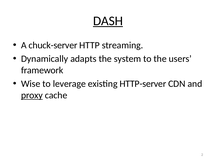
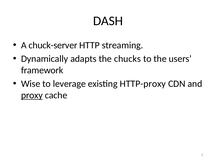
DASH underline: present -> none
system: system -> chucks
HTTP-server: HTTP-server -> HTTP-proxy
